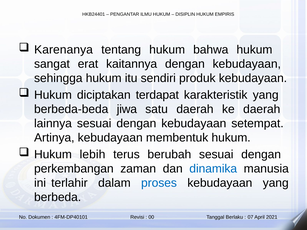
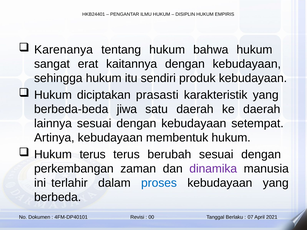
terdapat: terdapat -> prasasti
Hukum lebih: lebih -> terus
dinamika colour: blue -> purple
